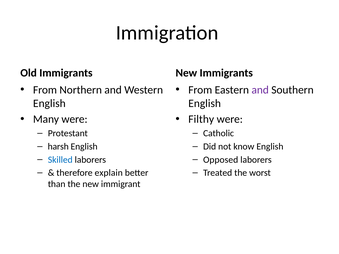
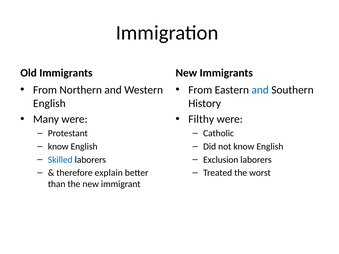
and at (260, 90) colour: purple -> blue
English at (205, 103): English -> History
harsh at (58, 147): harsh -> know
Opposed: Opposed -> Exclusion
